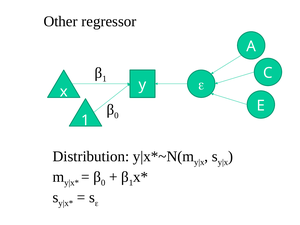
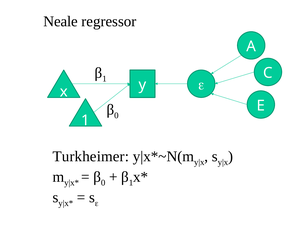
Other: Other -> Neale
Distribution: Distribution -> Turkheimer
